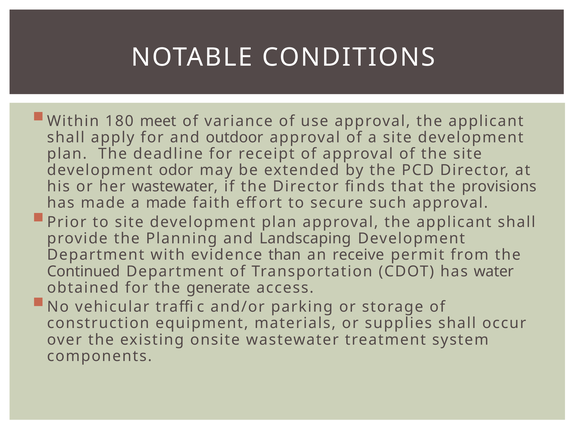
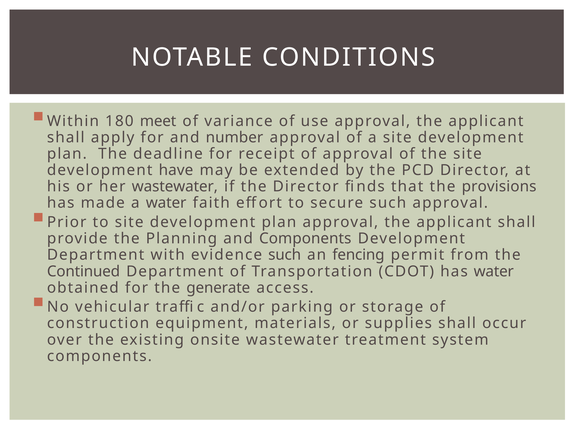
outdoor: outdoor -> number
odor: odor -> have
a made: made -> water
and Landscaping: Landscaping -> Components
evidence than: than -> such
receive: receive -> fencing
